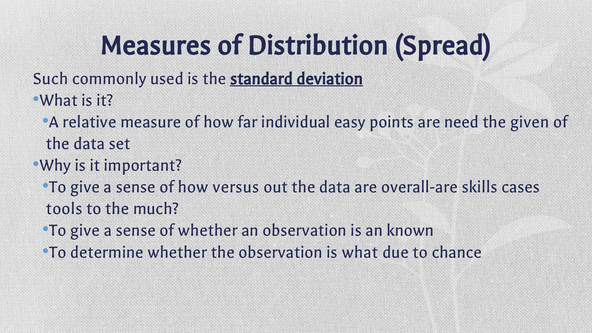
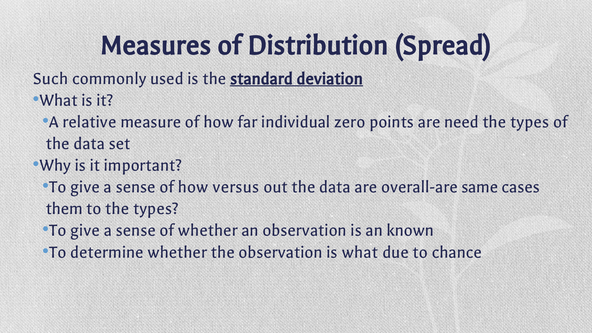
easy: easy -> zero
given at (530, 122): given -> types
skills: skills -> same
tools: tools -> them
to the much: much -> types
